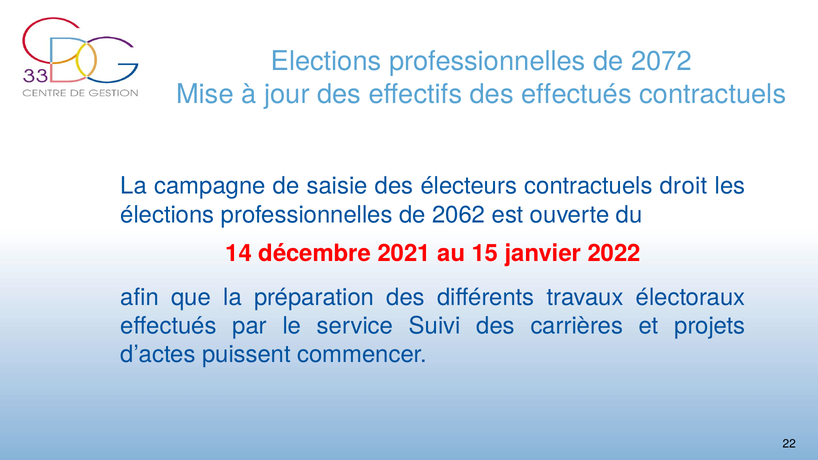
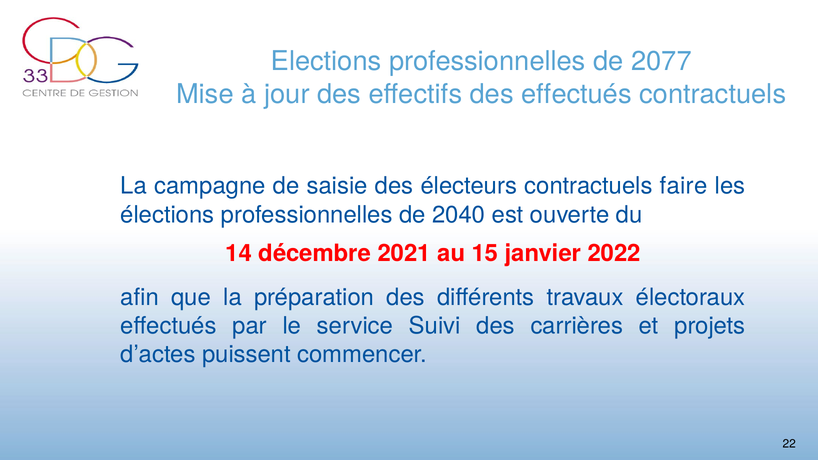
2072: 2072 -> 2077
droit: droit -> faire
2062: 2062 -> 2040
